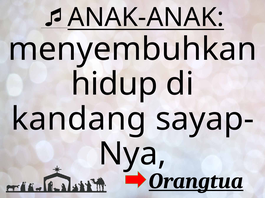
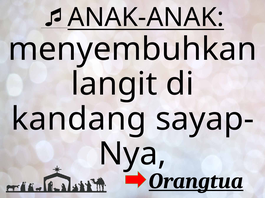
hidup: hidup -> langit
